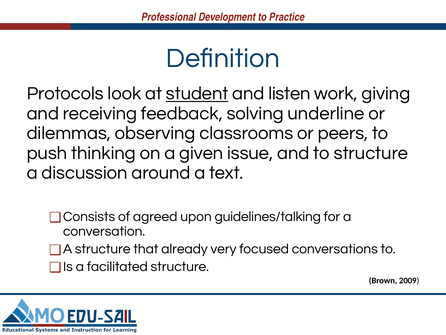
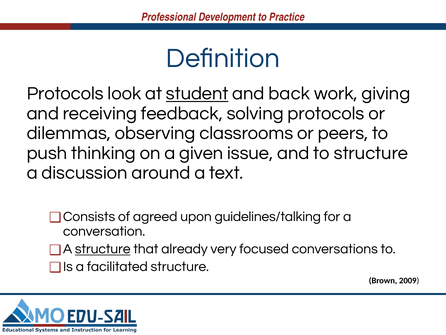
listen: listen -> back
solving underline: underline -> protocols
structure at (103, 249) underline: none -> present
